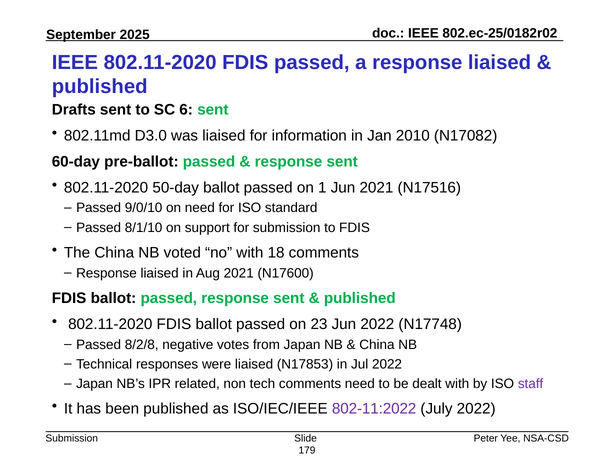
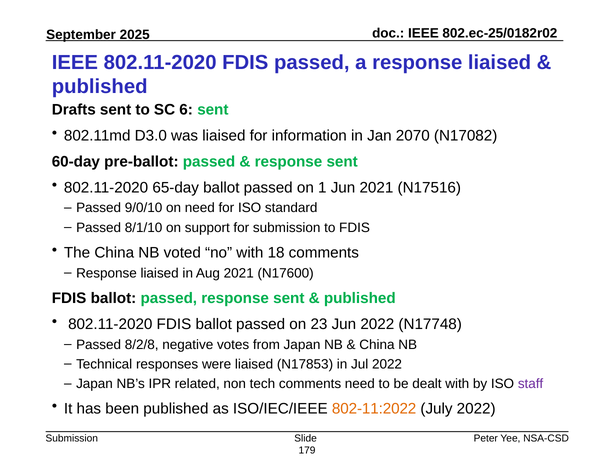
2010: 2010 -> 2070
50-day: 50-day -> 65-day
802-11:2022 colour: purple -> orange
